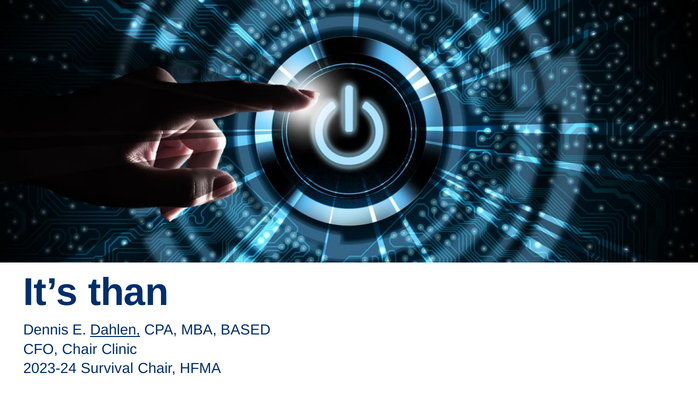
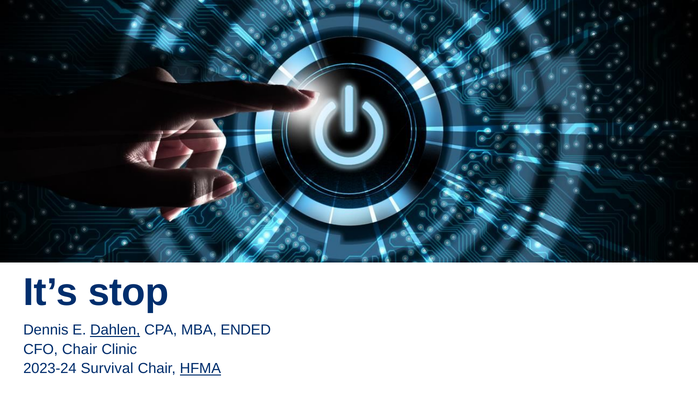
than: than -> stop
BASED: BASED -> ENDED
HFMA underline: none -> present
